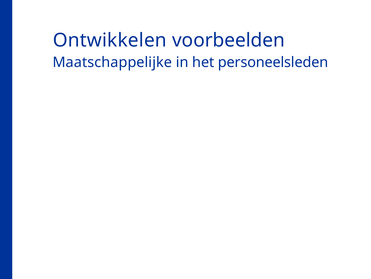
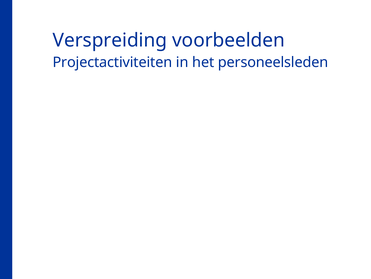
Ontwikkelen: Ontwikkelen -> Verspreiding
Maatschappelijke: Maatschappelijke -> Projectactiviteiten
